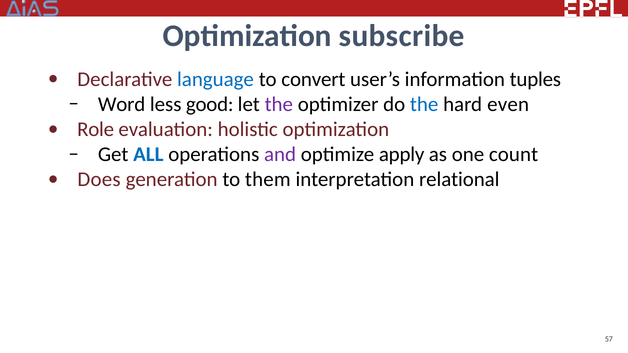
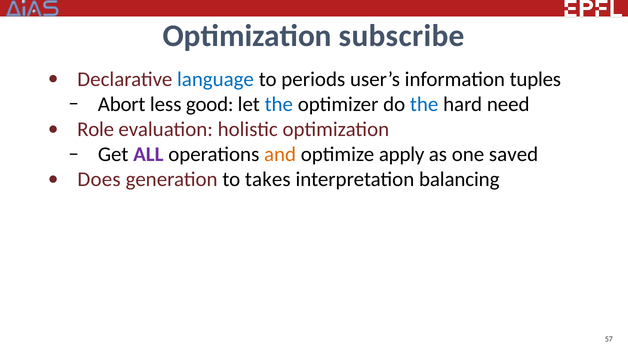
convert: convert -> periods
Word: Word -> Abort
the at (279, 104) colour: purple -> blue
even: even -> need
ALL colour: blue -> purple
and colour: purple -> orange
count: count -> saved
them: them -> takes
relational: relational -> balancing
